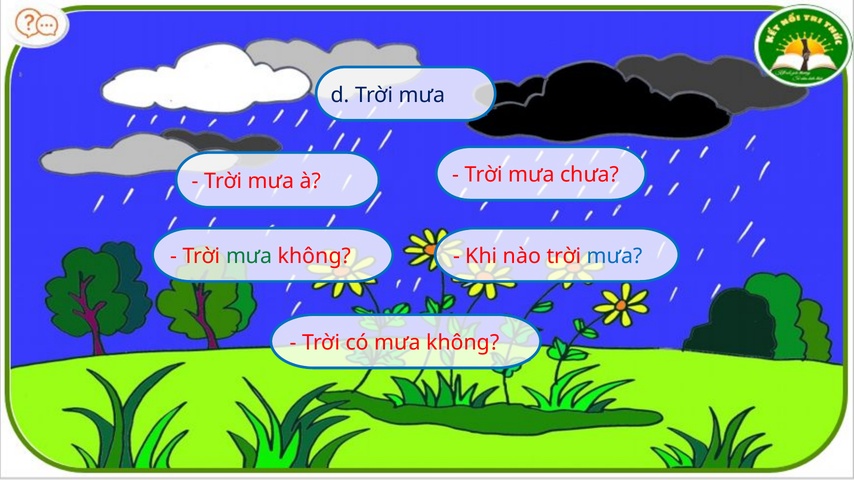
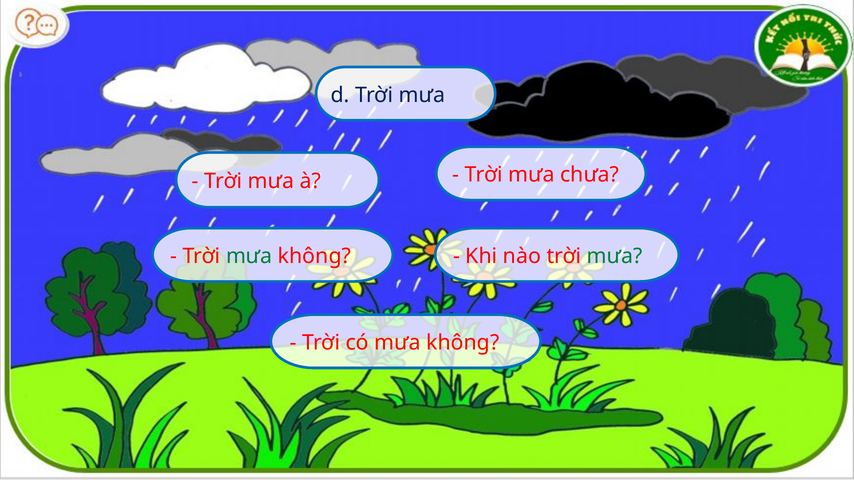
mưa at (615, 256) colour: blue -> green
